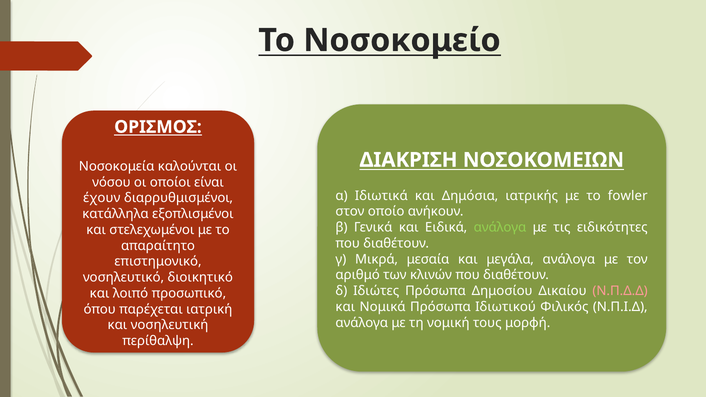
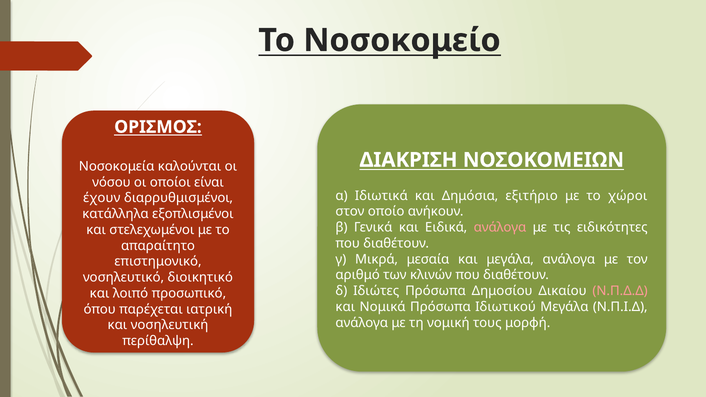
ιατρικής: ιατρικής -> εξιτήριο
fowler: fowler -> χώροι
ανάλογα at (500, 227) colour: light green -> pink
Ιδιωτικού Φιλικός: Φιλικός -> Μεγάλα
